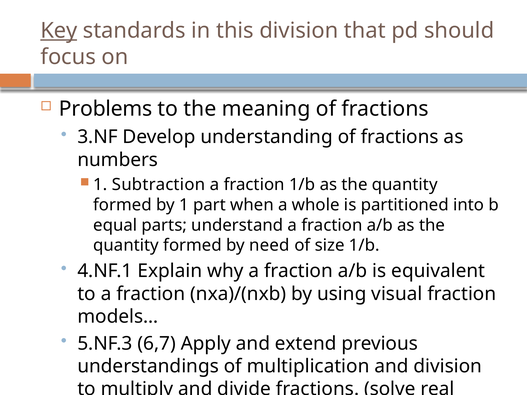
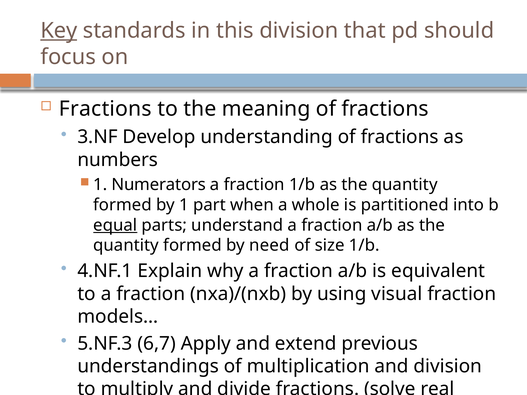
Problems at (106, 109): Problems -> Fractions
Subtraction: Subtraction -> Numerators
equal underline: none -> present
